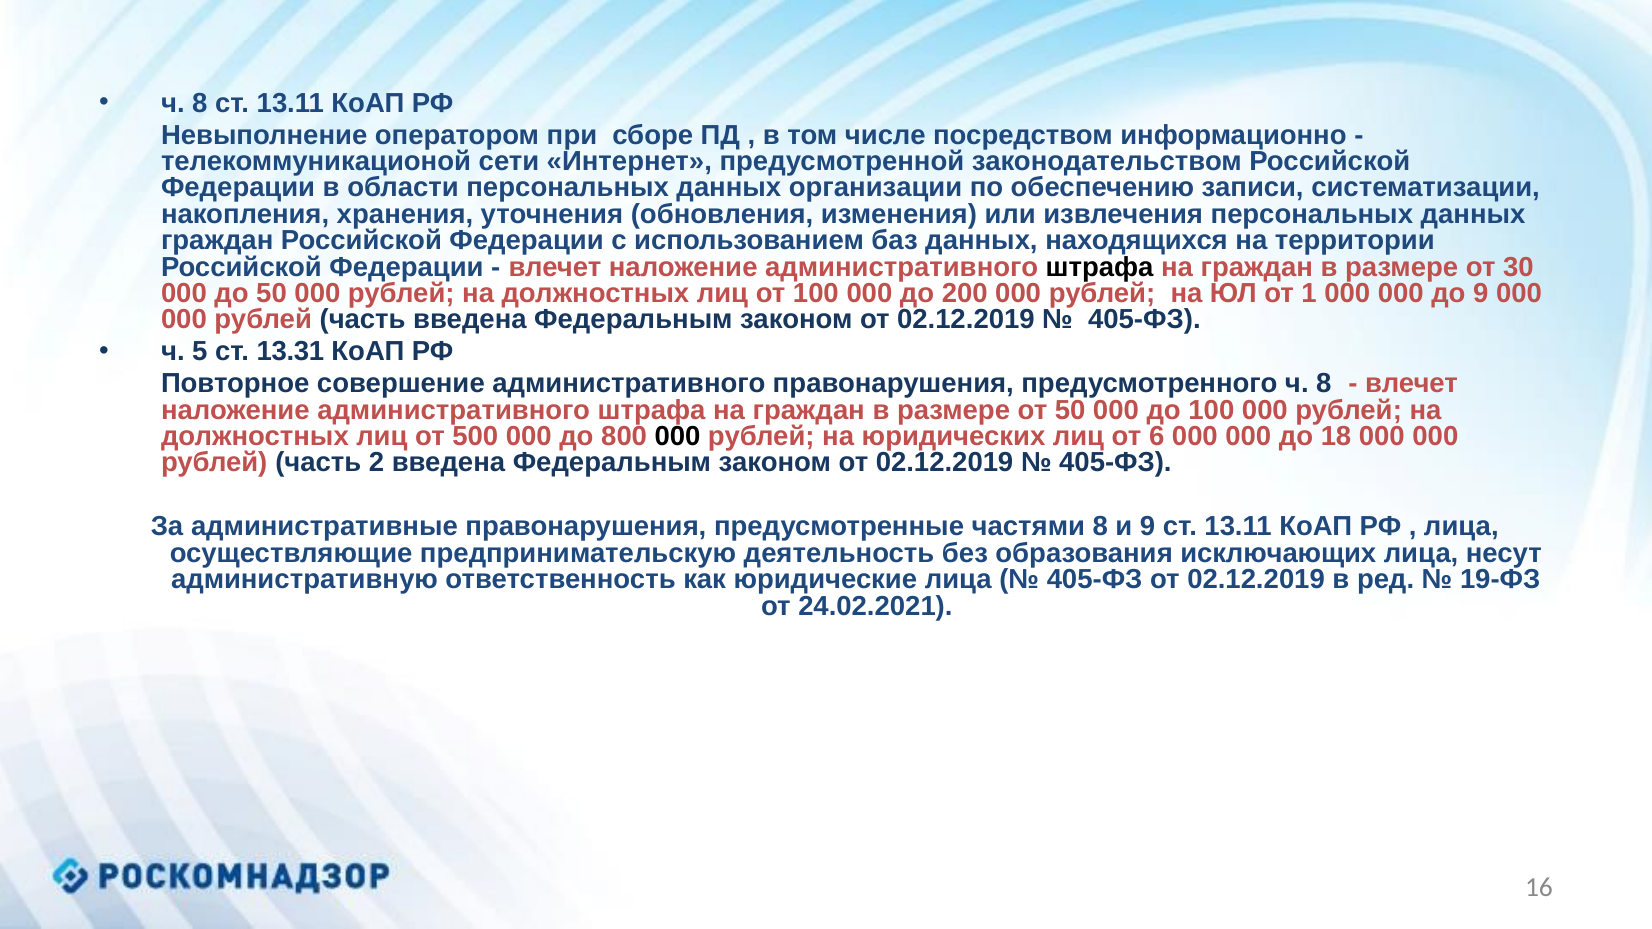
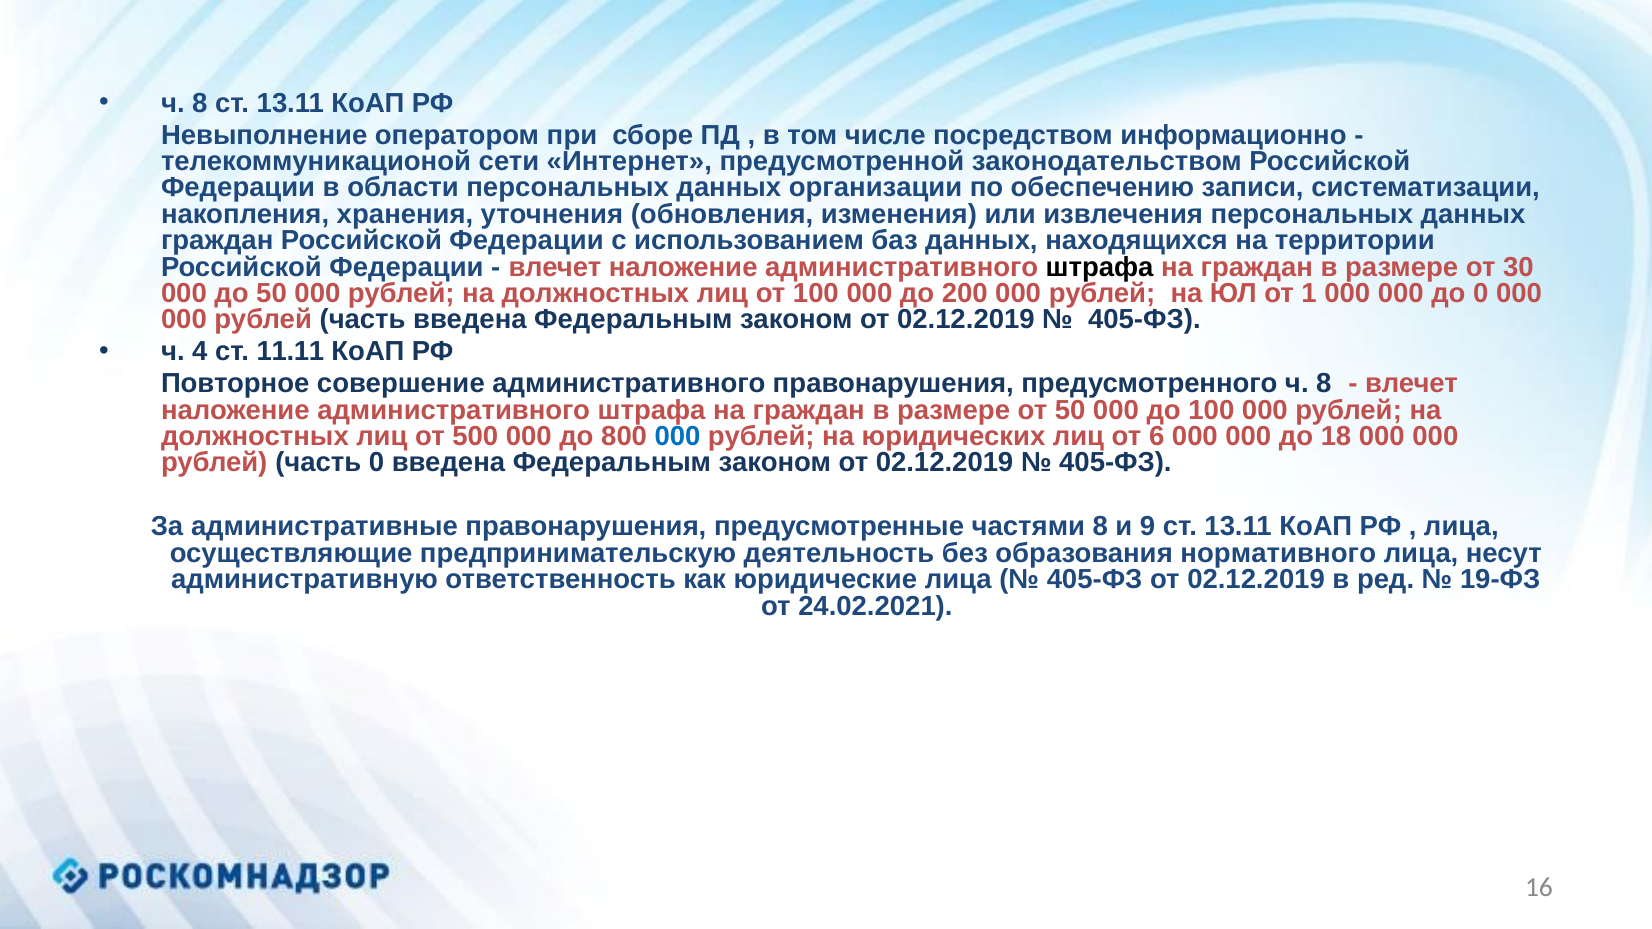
до 9: 9 -> 0
5: 5 -> 4
13.31: 13.31 -> 11.11
000 at (678, 437) colour: black -> blue
часть 2: 2 -> 0
исключающих: исключающих -> нормативного
